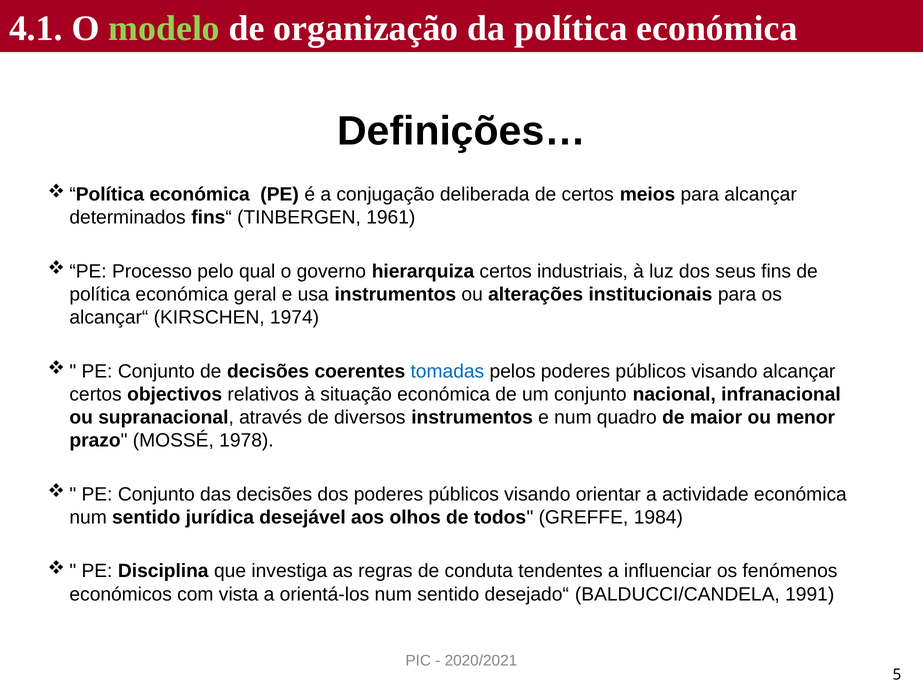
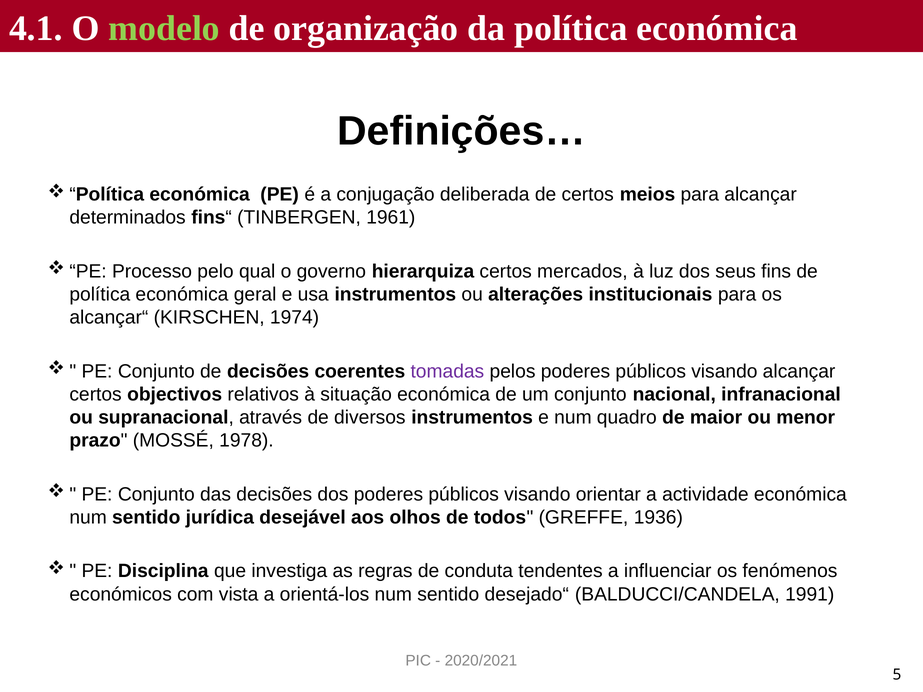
industriais: industriais -> mercados
tomadas colour: blue -> purple
1984: 1984 -> 1936
